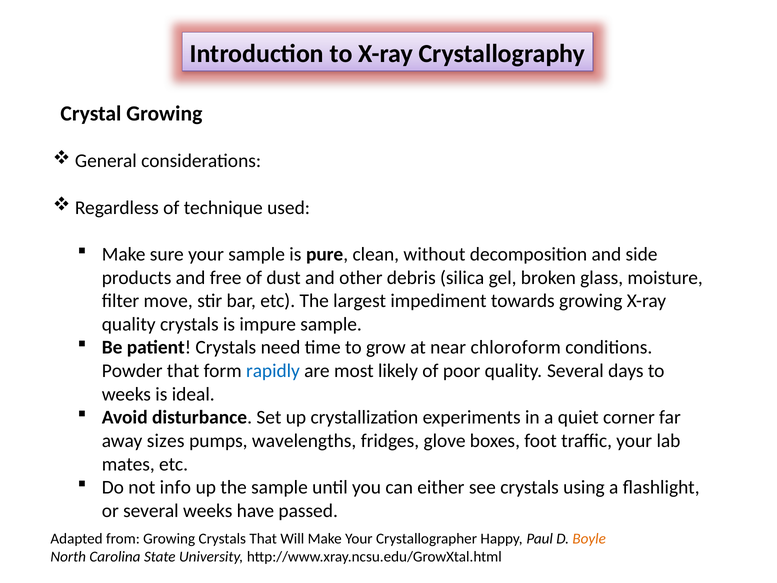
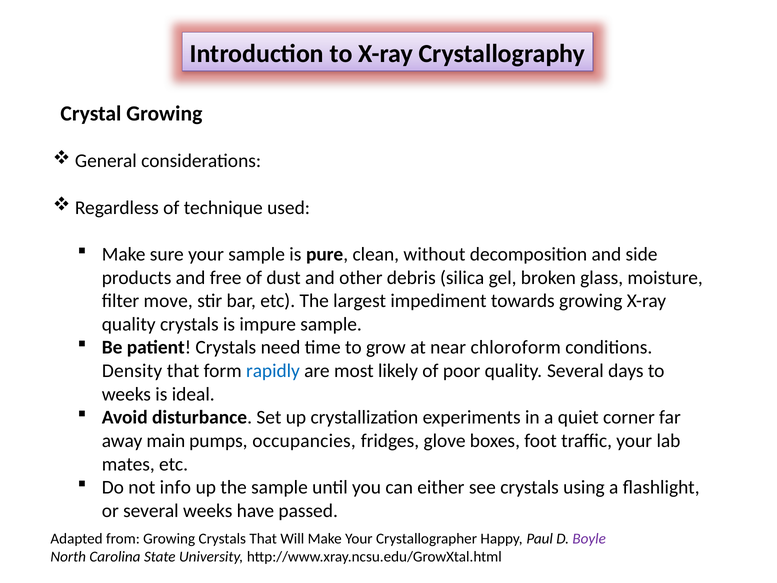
Powder: Powder -> Density
sizes: sizes -> main
wavelengths: wavelengths -> occupancies
Boyle colour: orange -> purple
